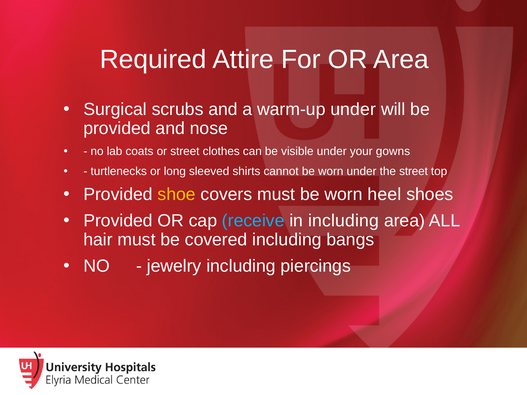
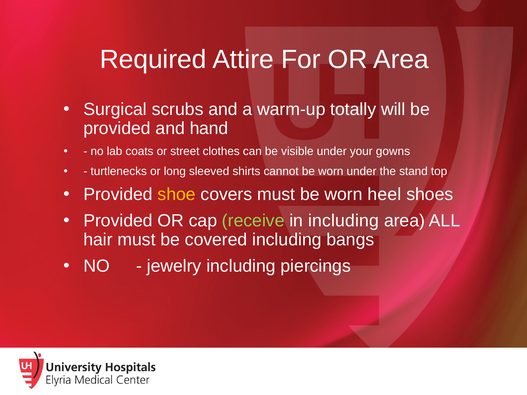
warm-up under: under -> totally
nose: nose -> hand
the street: street -> stand
receive colour: light blue -> light green
